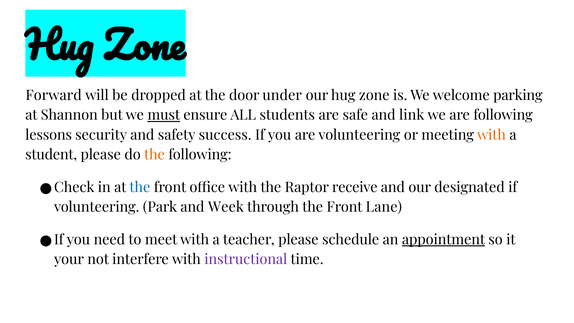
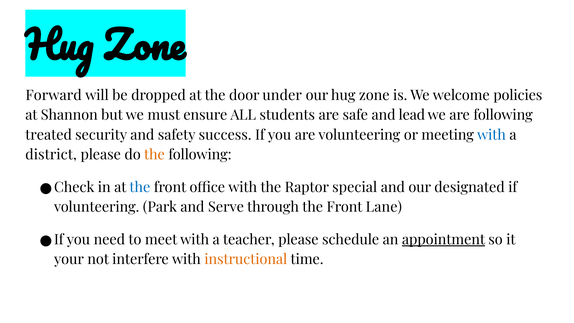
parking: parking -> policies
must underline: present -> none
link: link -> lead
lessons: lessons -> treated
with at (491, 135) colour: orange -> blue
student: student -> district
receive: receive -> special
Week: Week -> Serve
instructional colour: purple -> orange
